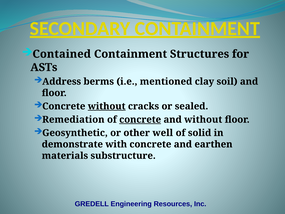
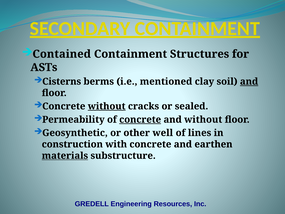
Address: Address -> Cisterns
and at (249, 81) underline: none -> present
Remediation: Remediation -> Permeability
solid: solid -> lines
demonstrate: demonstrate -> construction
materials underline: none -> present
